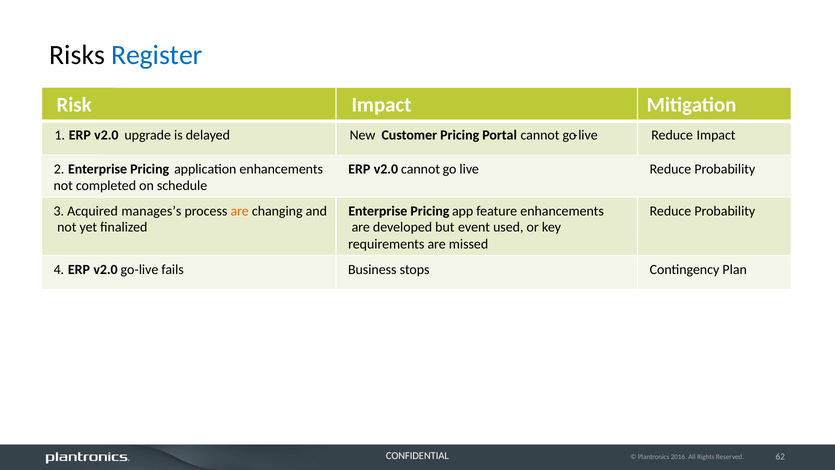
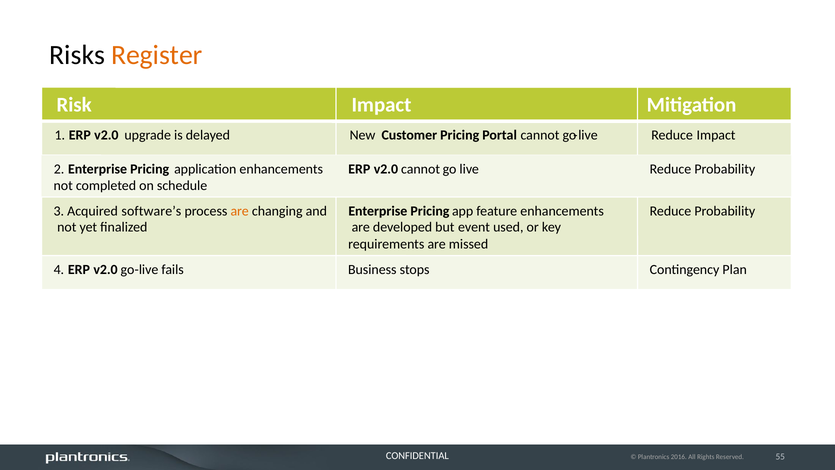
Register colour: blue -> orange
manages’s: manages’s -> software’s
62: 62 -> 55
